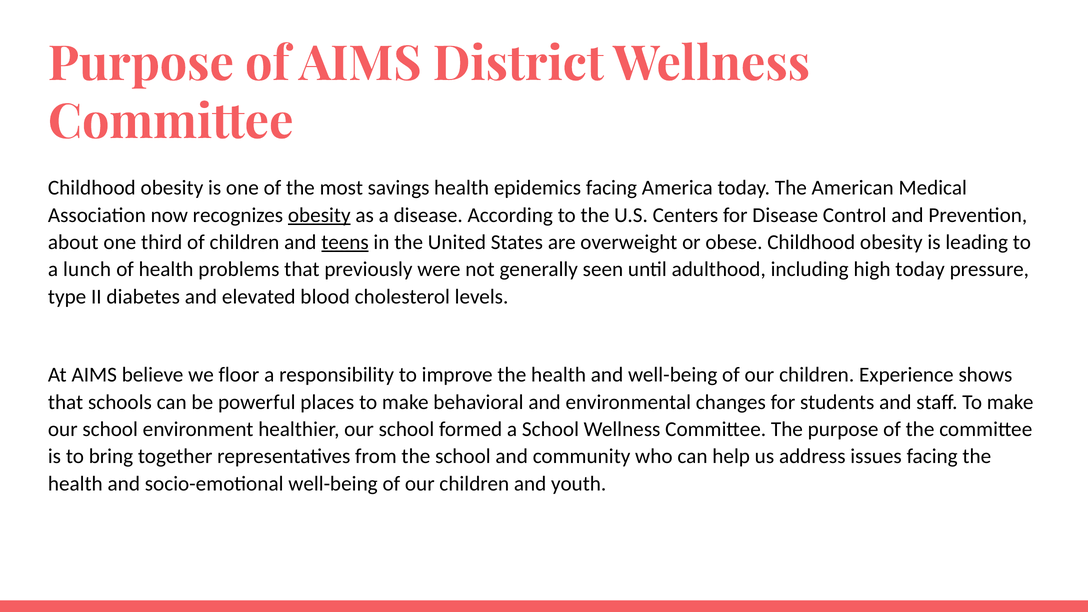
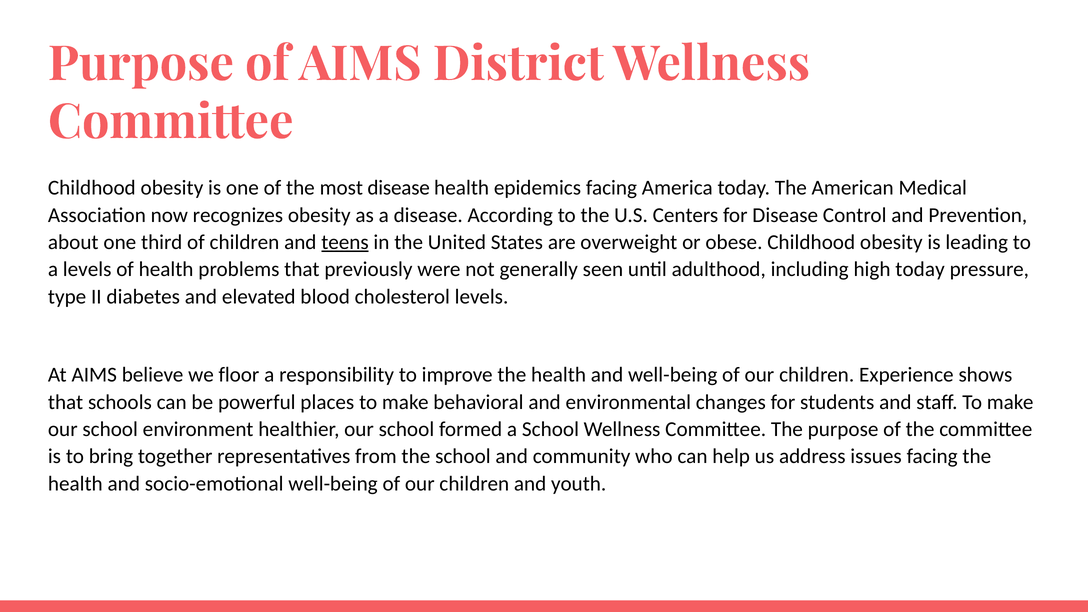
most savings: savings -> disease
obesity at (319, 215) underline: present -> none
a lunch: lunch -> levels
